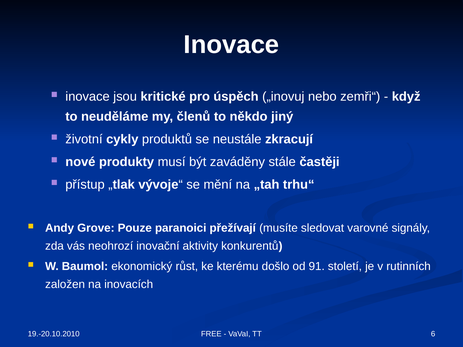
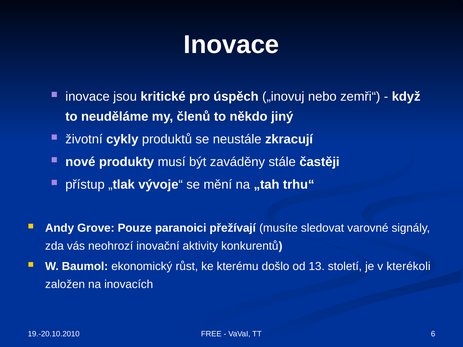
91: 91 -> 13
rutinních: rutinních -> kterékoli
